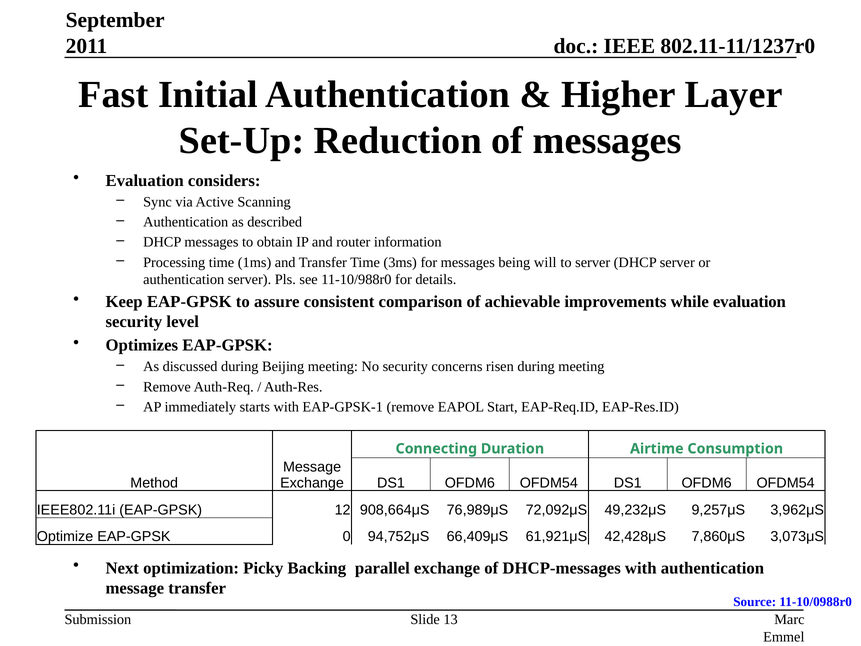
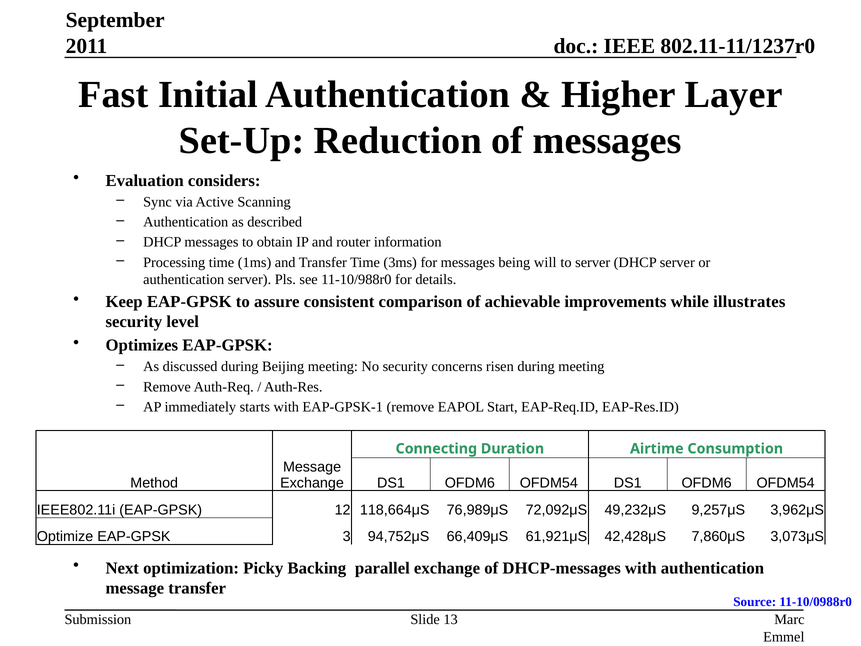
while evaluation: evaluation -> illustrates
908,664μS: 908,664μS -> 118,664μS
0: 0 -> 3
